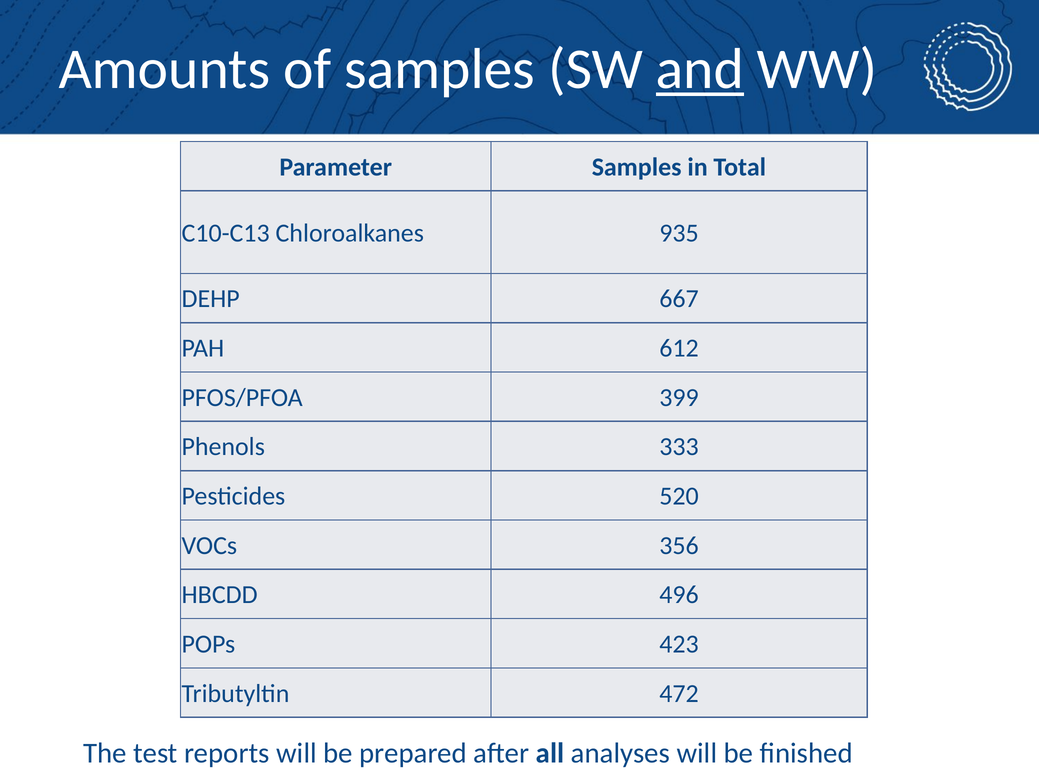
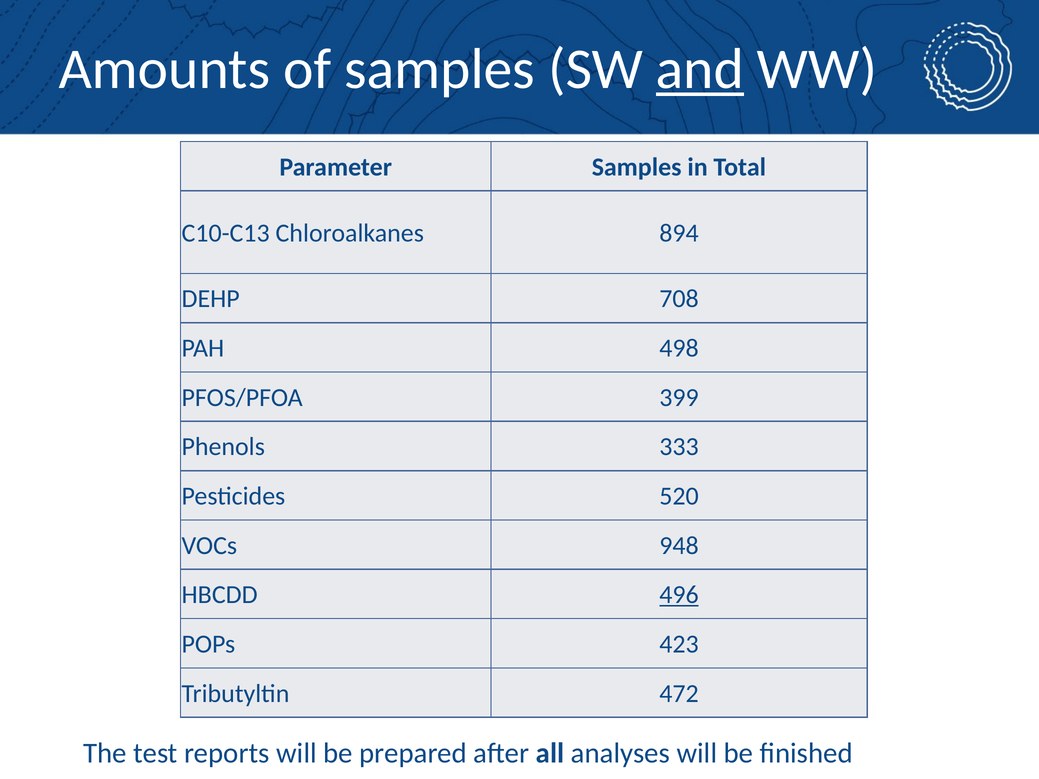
935: 935 -> 894
667: 667 -> 708
612: 612 -> 498
356: 356 -> 948
496 underline: none -> present
